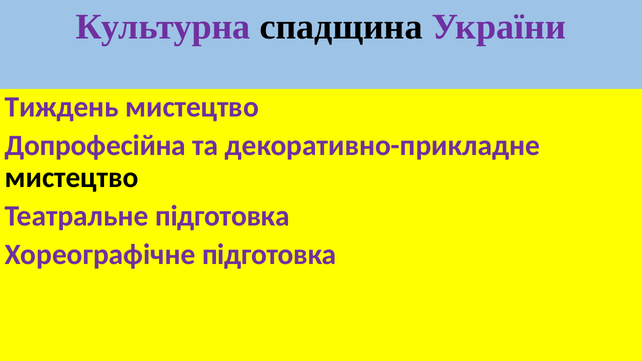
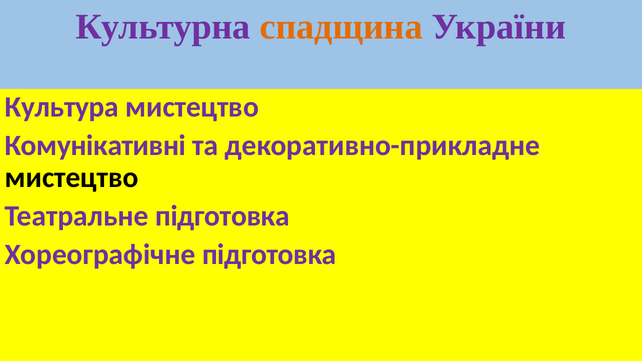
спадщина colour: black -> orange
Тиждень: Тиждень -> Культура
Допрофесійна: Допрофесійна -> Комунікативні
